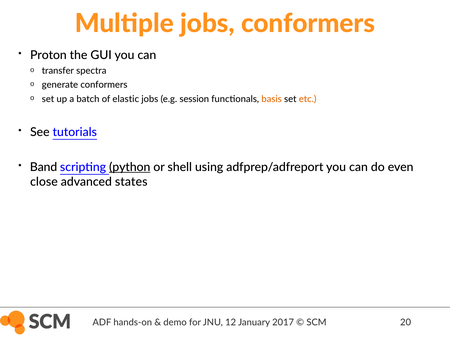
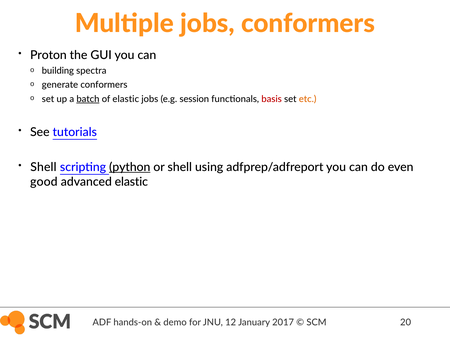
transfer: transfer -> building
batch underline: none -> present
basis colour: orange -> red
Band at (44, 167): Band -> Shell
close: close -> good
advanced states: states -> elastic
